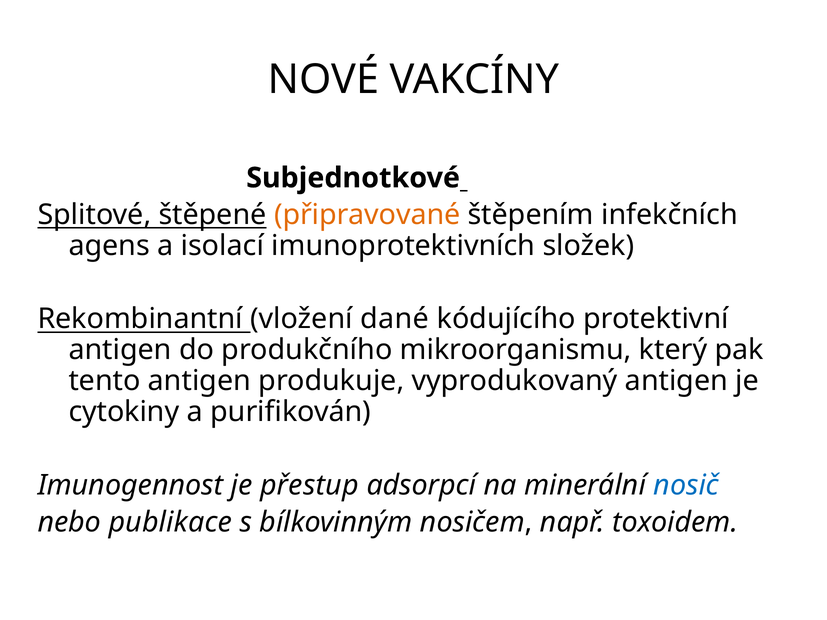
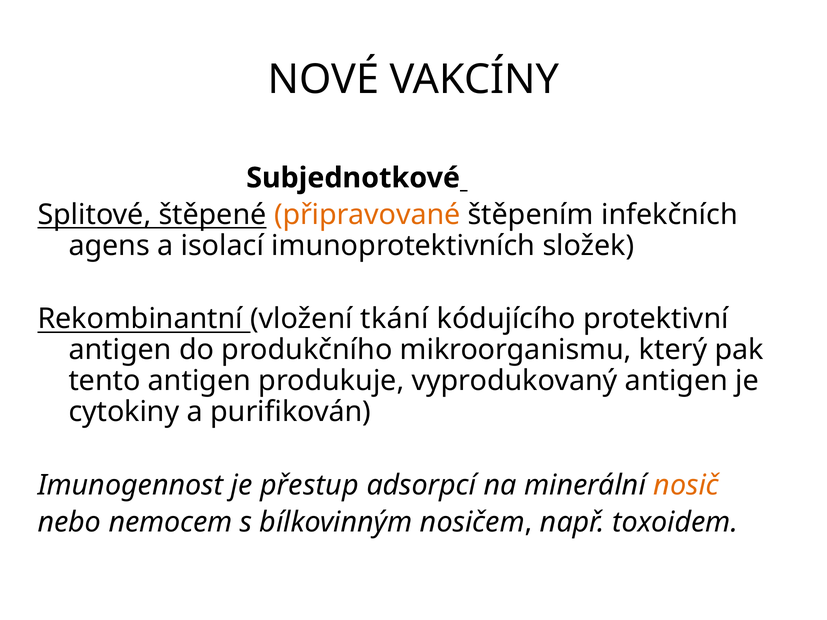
dané: dané -> tkání
nosič colour: blue -> orange
publikace: publikace -> nemocem
